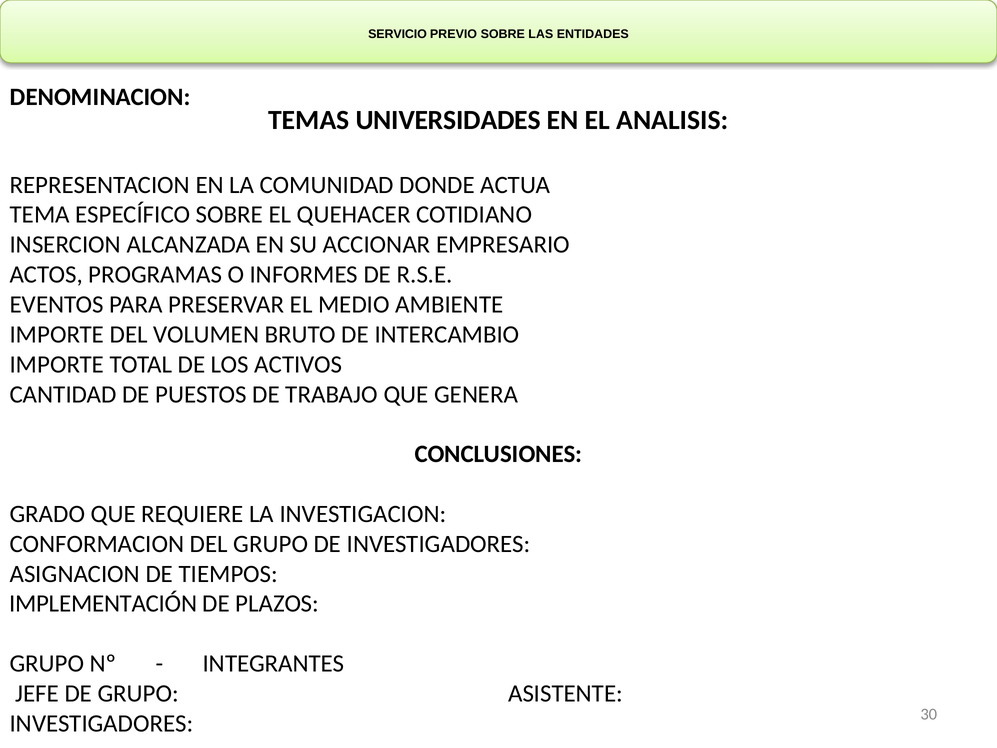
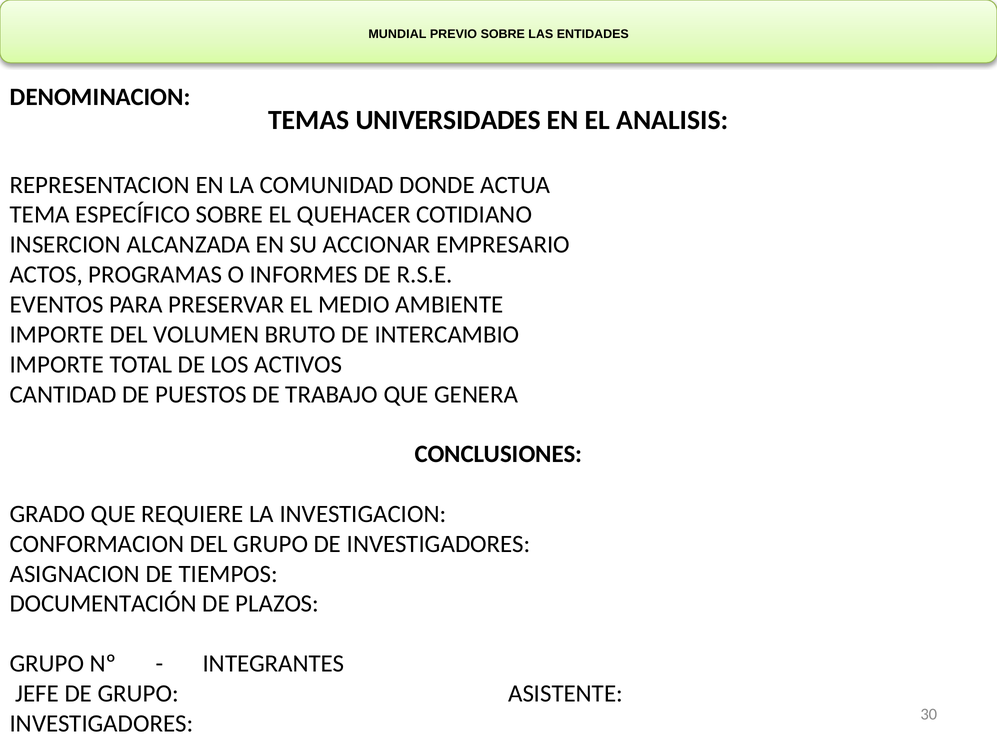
SERVICIO: SERVICIO -> MUNDIAL
IMPLEMENTACIÓN: IMPLEMENTACIÓN -> DOCUMENTACIÓN
